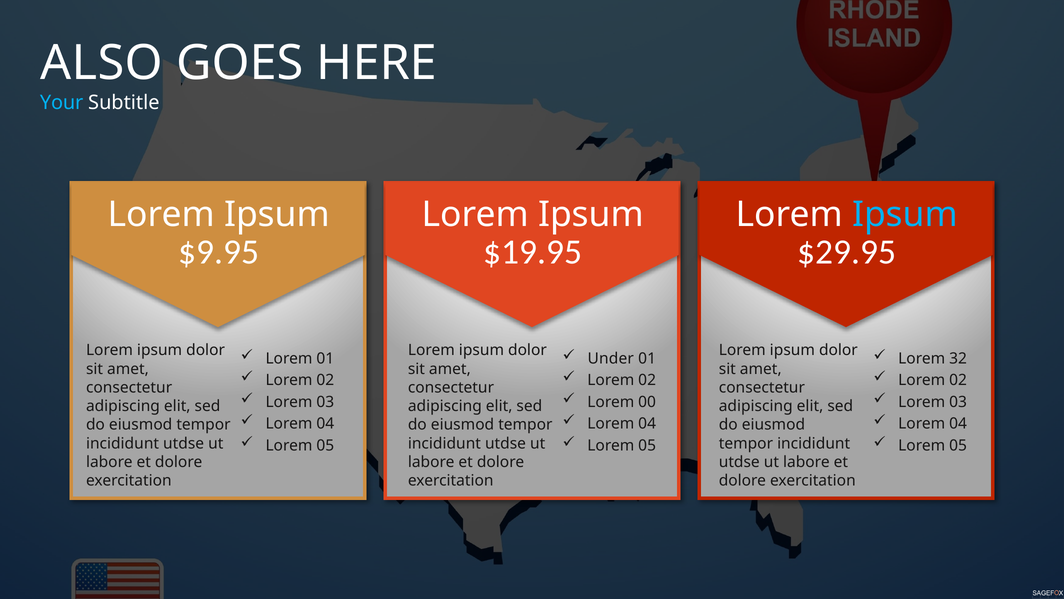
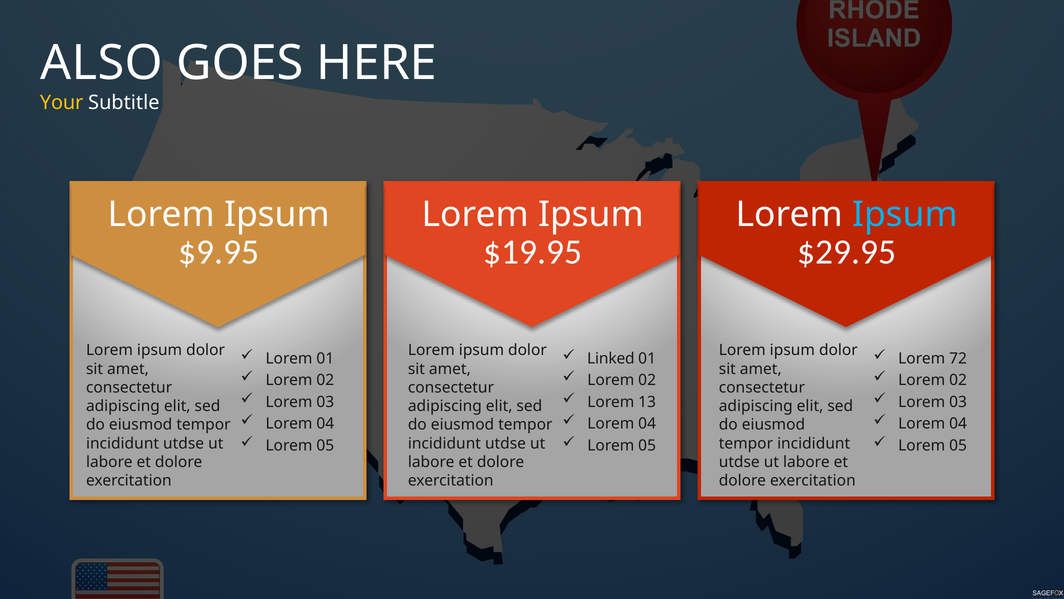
Your colour: light blue -> yellow
Under: Under -> Linked
32: 32 -> 72
00: 00 -> 13
